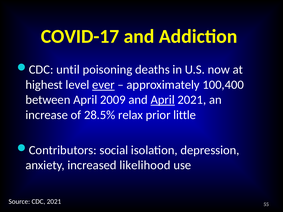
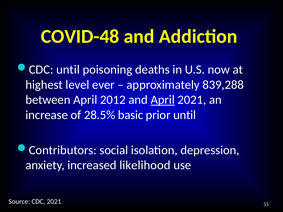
COVID-17: COVID-17 -> COVID-48
ever underline: present -> none
100,400: 100,400 -> 839,288
2009: 2009 -> 2012
relax: relax -> basic
prior little: little -> until
